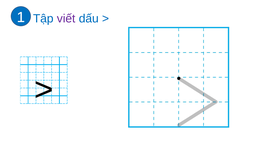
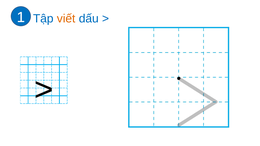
viết colour: purple -> orange
